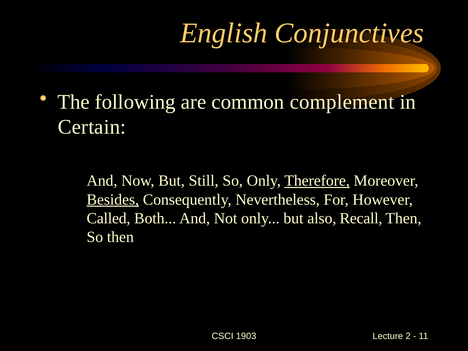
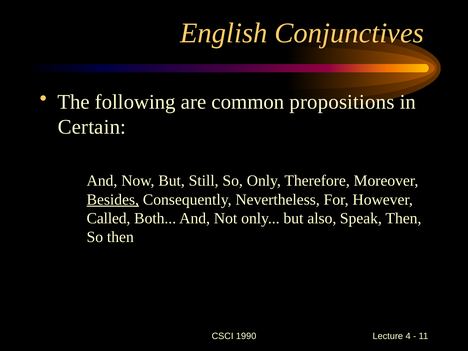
complement: complement -> propositions
Therefore underline: present -> none
Recall: Recall -> Speak
1903: 1903 -> 1990
2: 2 -> 4
